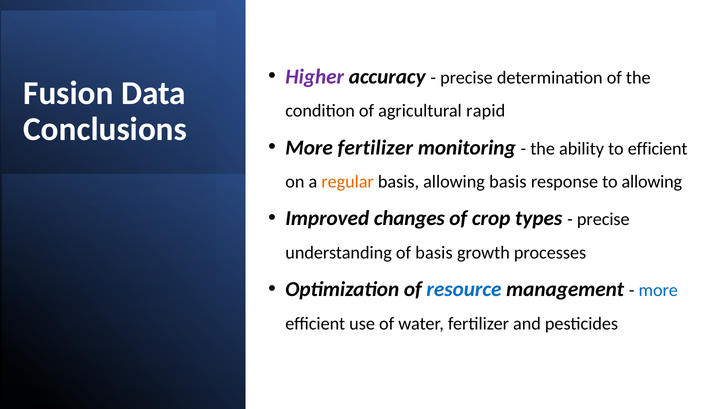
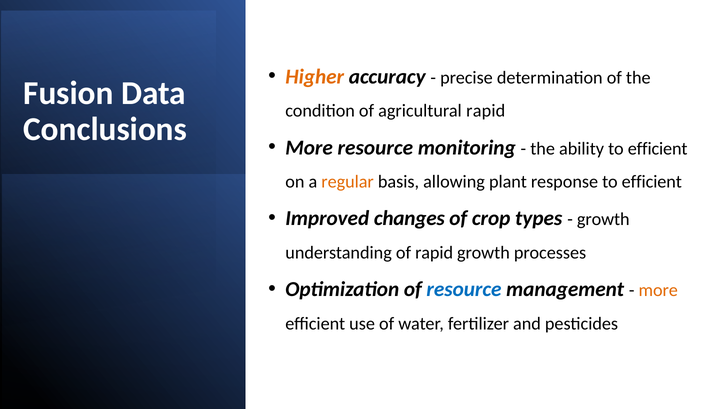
Higher colour: purple -> orange
More fertilizer: fertilizer -> resource
allowing basis: basis -> plant
response to allowing: allowing -> efficient
precise at (603, 219): precise -> growth
of basis: basis -> rapid
more at (658, 290) colour: blue -> orange
